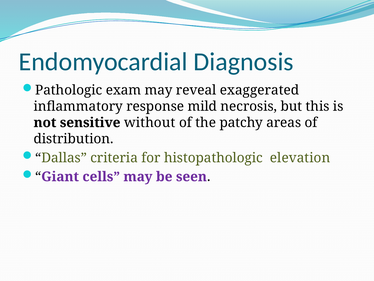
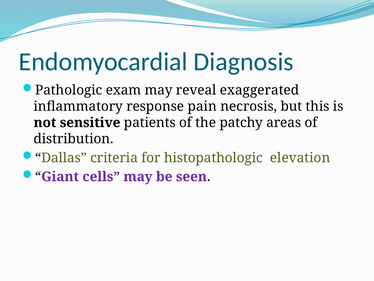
mild: mild -> pain
without: without -> patients
